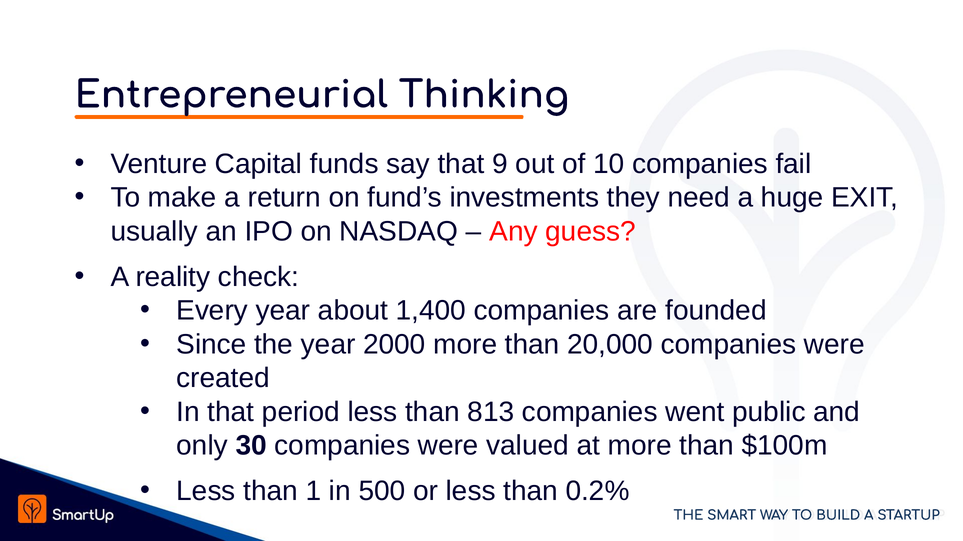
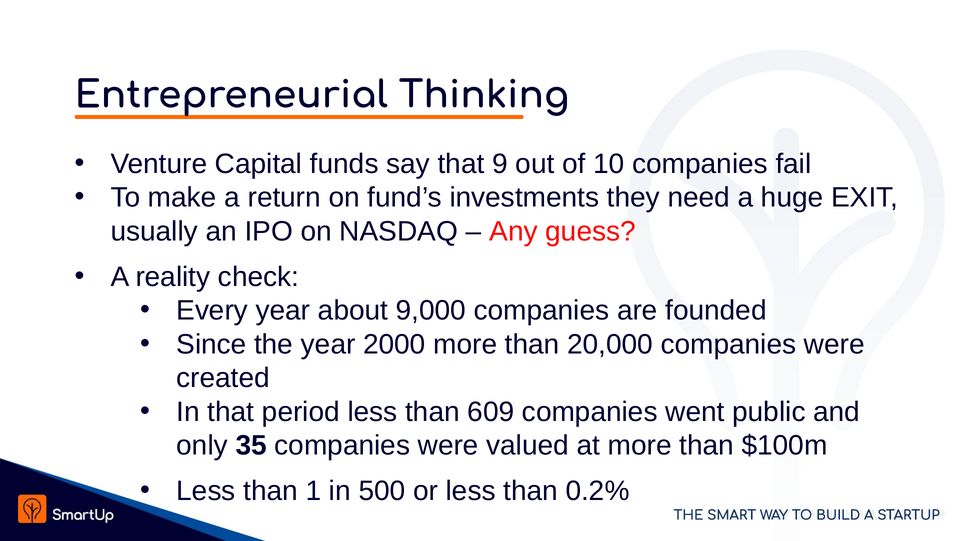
1,400: 1,400 -> 9,000
813: 813 -> 609
30: 30 -> 35
